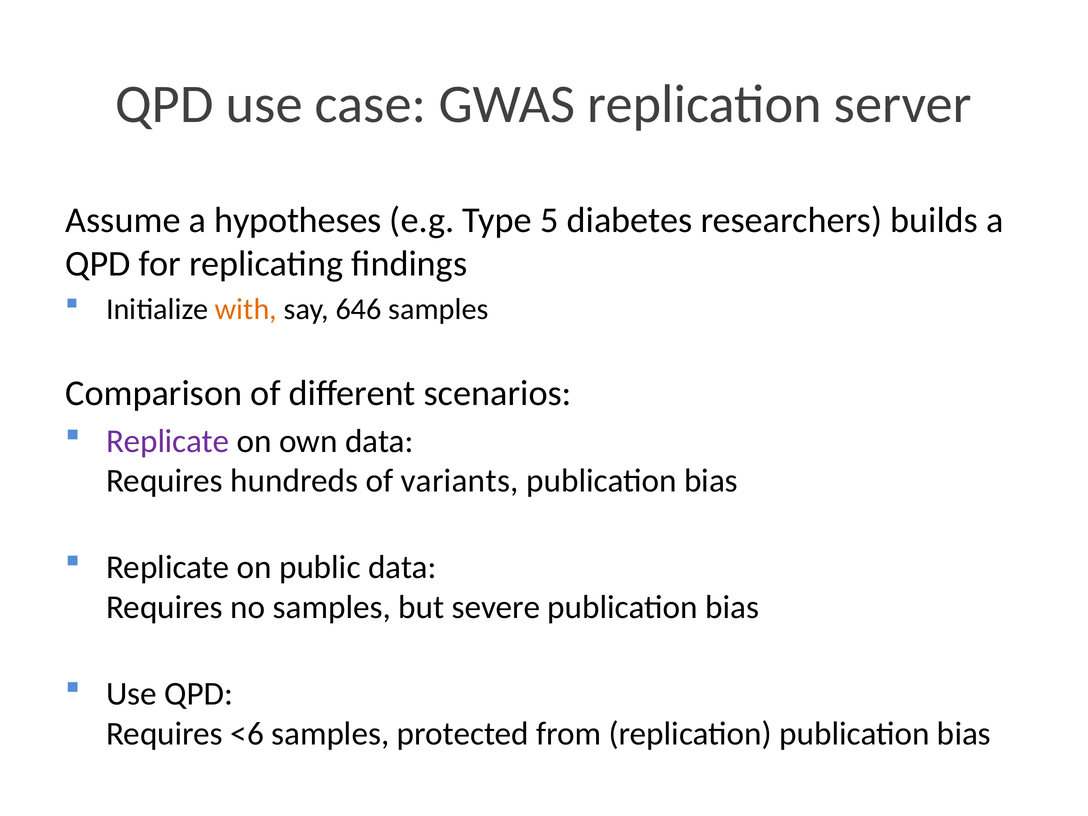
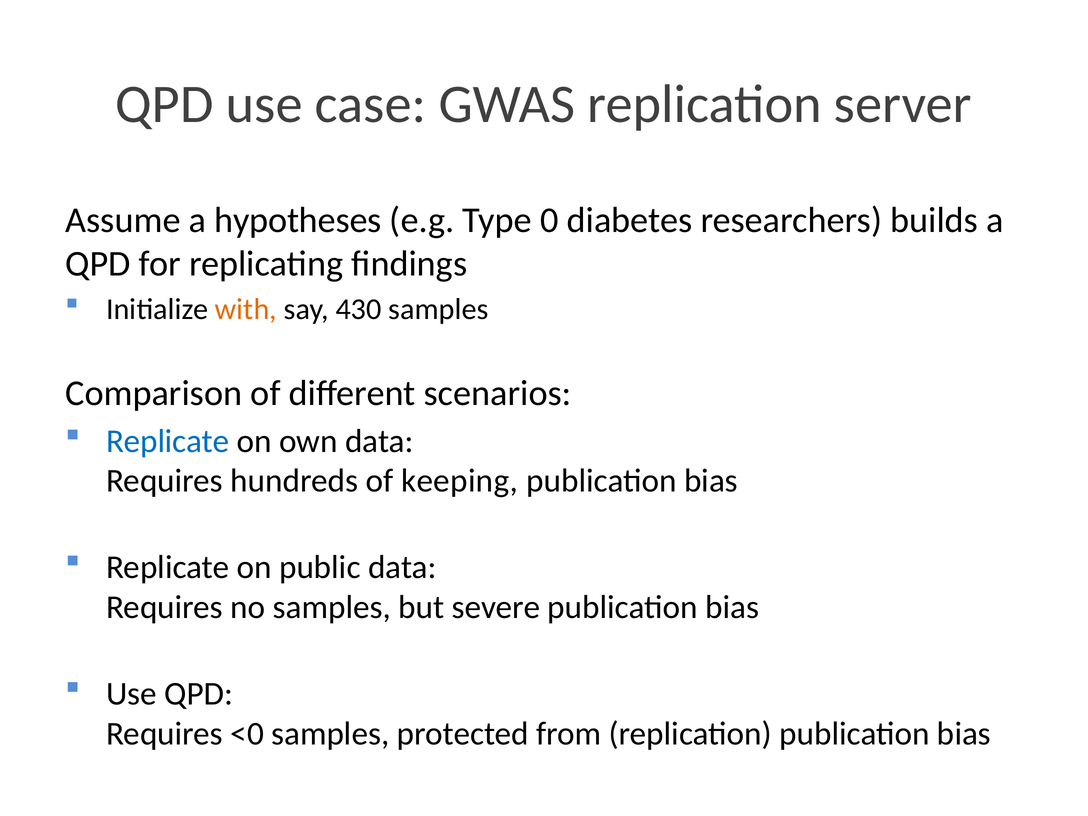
5: 5 -> 0
646: 646 -> 430
Replicate at (168, 441) colour: purple -> blue
variants: variants -> keeping
<6: <6 -> <0
